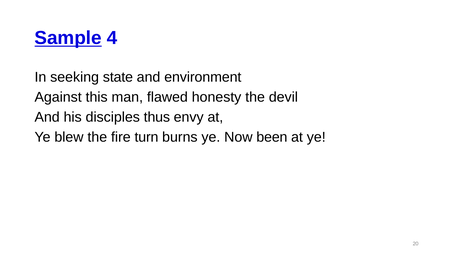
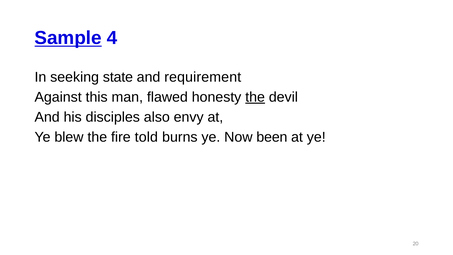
environment: environment -> requirement
the at (255, 97) underline: none -> present
thus: thus -> also
turn: turn -> told
